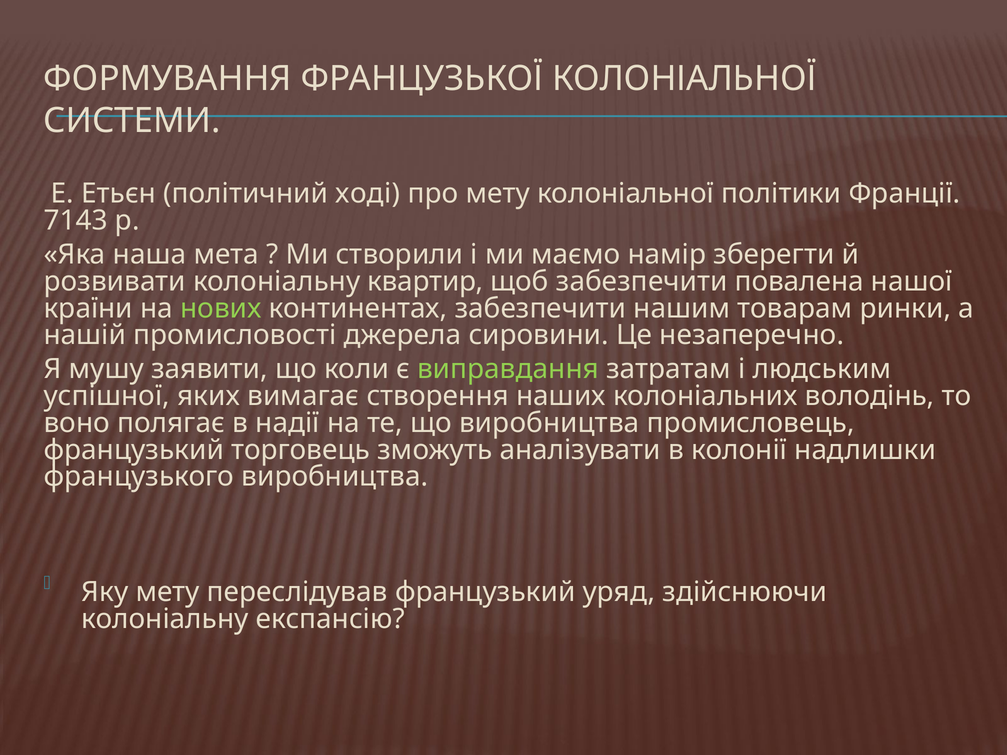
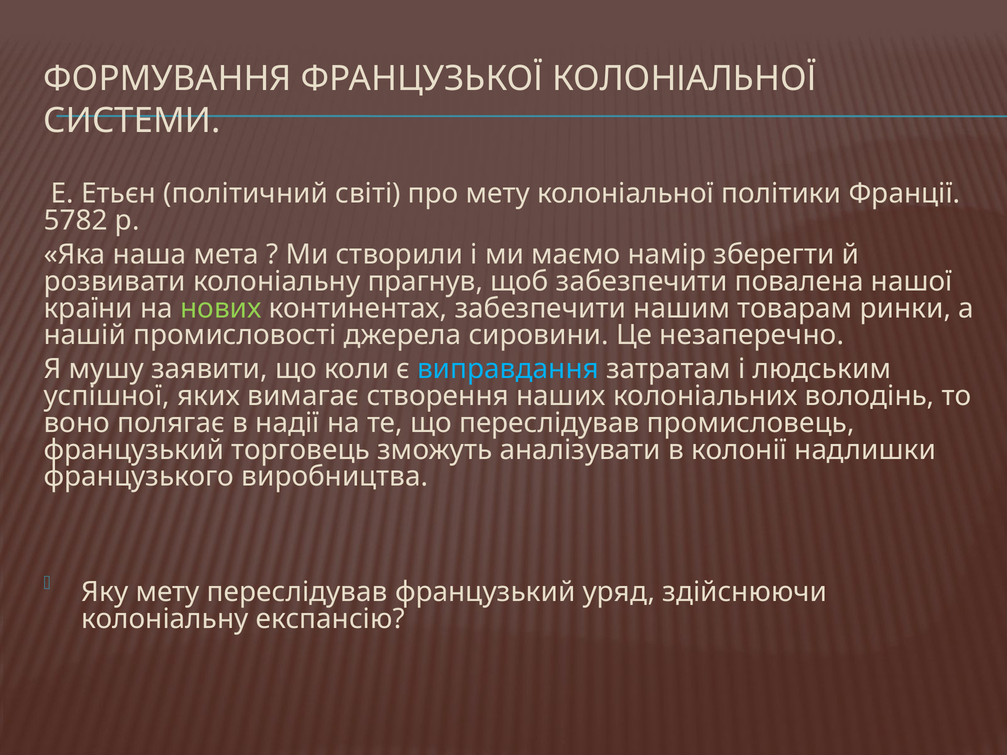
ході: ході -> світі
7143: 7143 -> 5782
квартир: квартир -> прагнув
виправдання colour: light green -> light blue
що виробництва: виробництва -> переслідував
